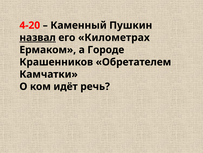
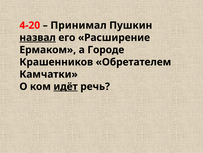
Каменный: Каменный -> Принимал
Километрах: Километрах -> Расширение
идёт underline: none -> present
